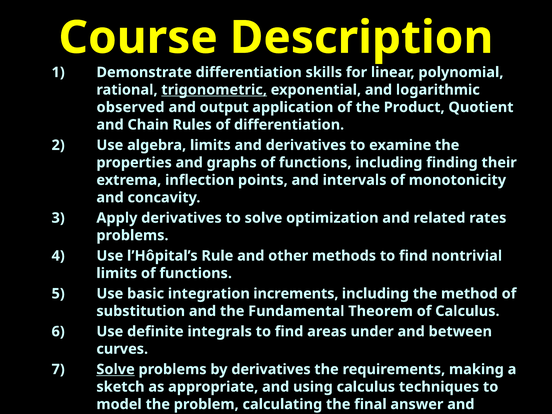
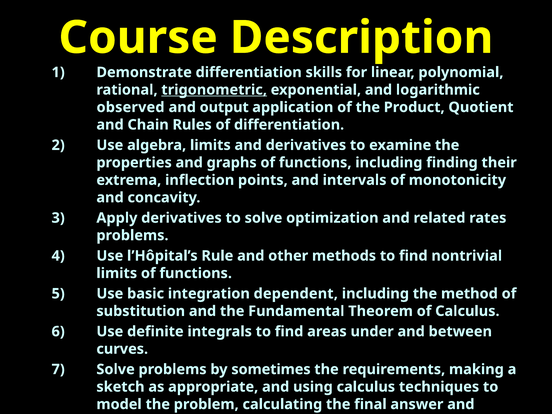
increments: increments -> dependent
Solve at (116, 369) underline: present -> none
by derivatives: derivatives -> sometimes
